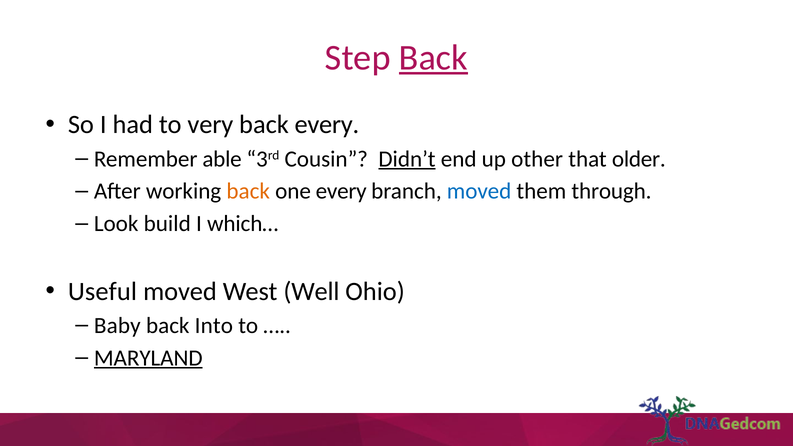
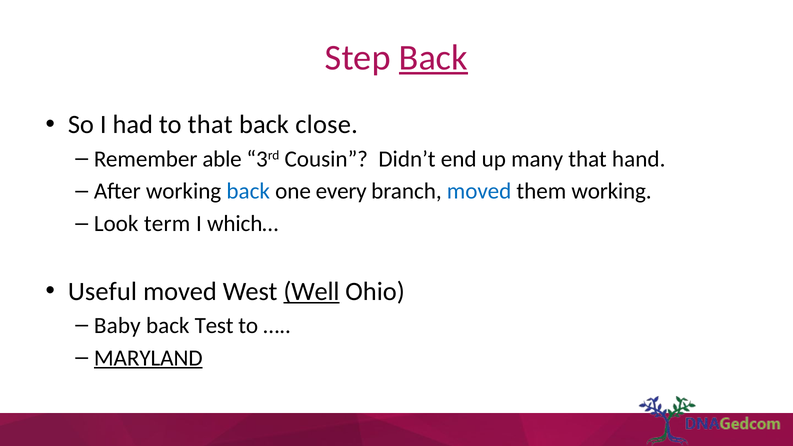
to very: very -> that
back every: every -> close
Didn’t underline: present -> none
other: other -> many
older: older -> hand
back at (248, 191) colour: orange -> blue
them through: through -> working
build: build -> term
Well underline: none -> present
Into: Into -> Test
